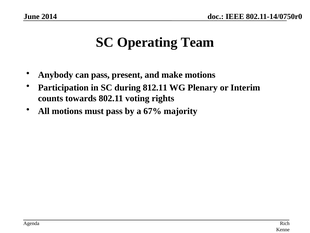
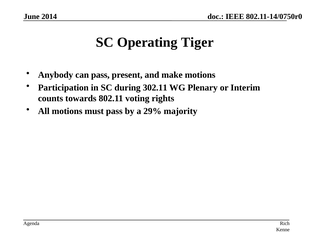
Team: Team -> Tiger
812.11: 812.11 -> 302.11
67%: 67% -> 29%
